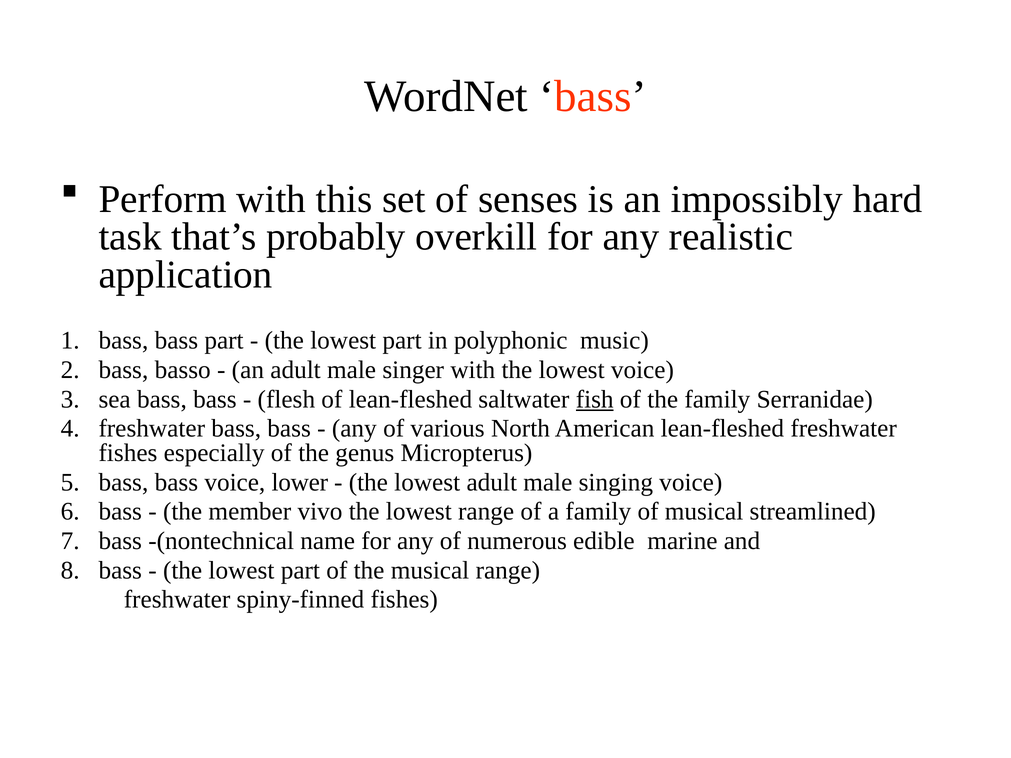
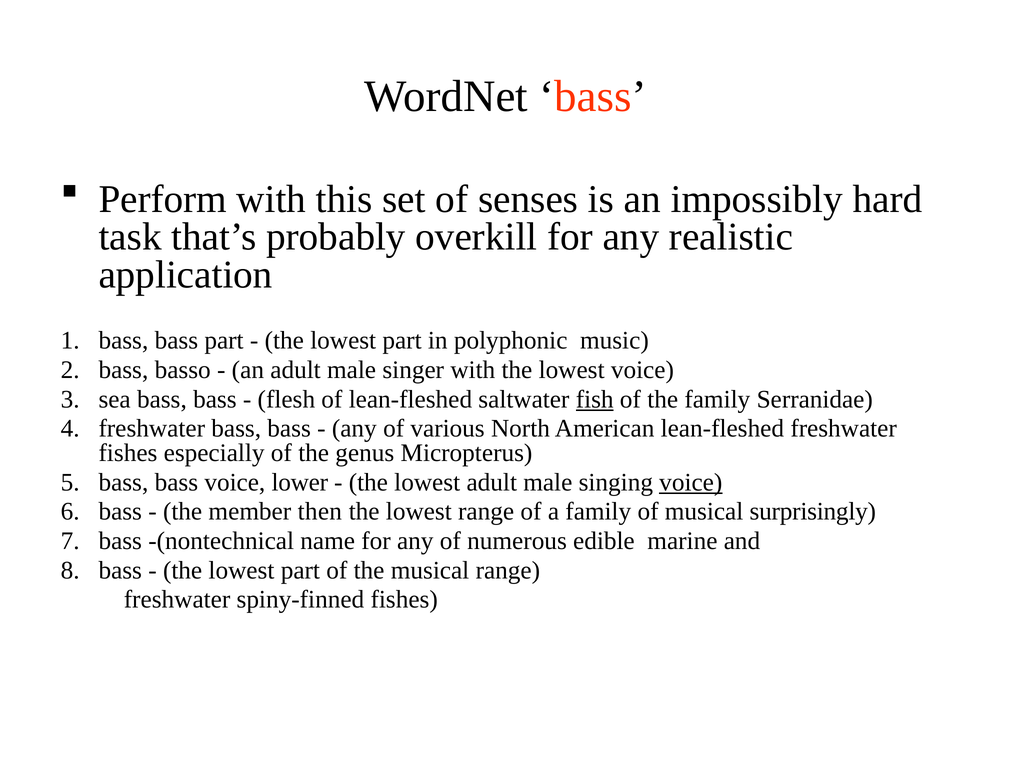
voice at (691, 482) underline: none -> present
vivo: vivo -> then
streamlined: streamlined -> surprisingly
